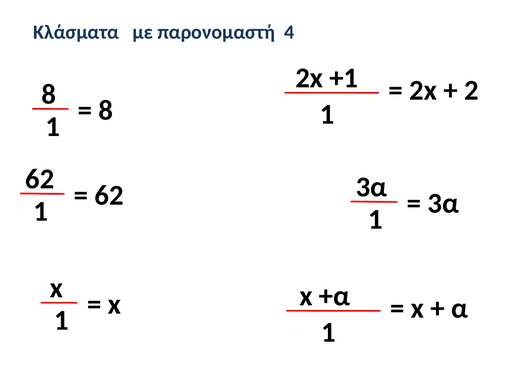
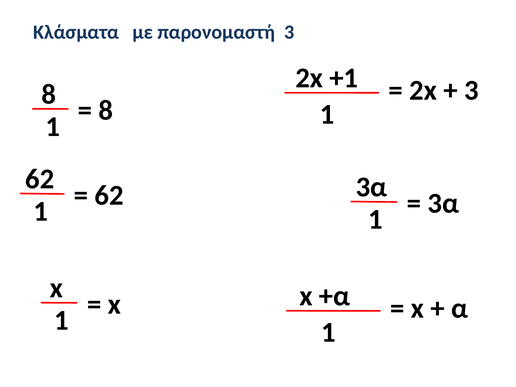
παρονομαστή 4: 4 -> 3
2 at (471, 90): 2 -> 3
